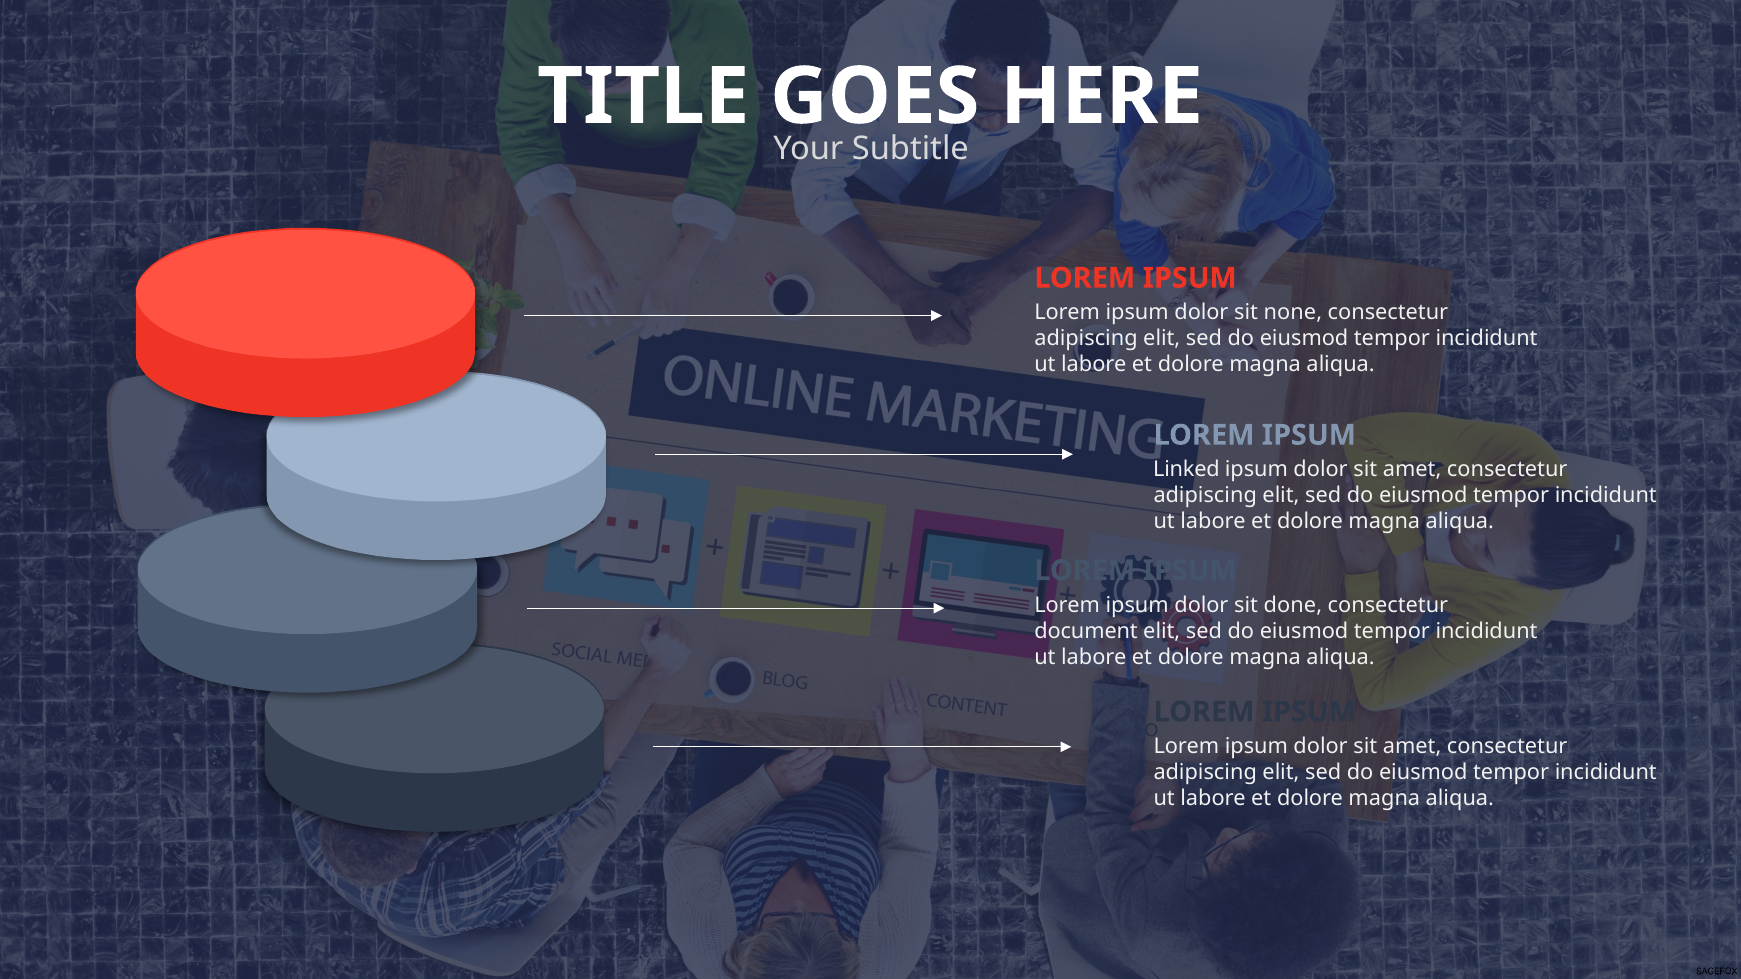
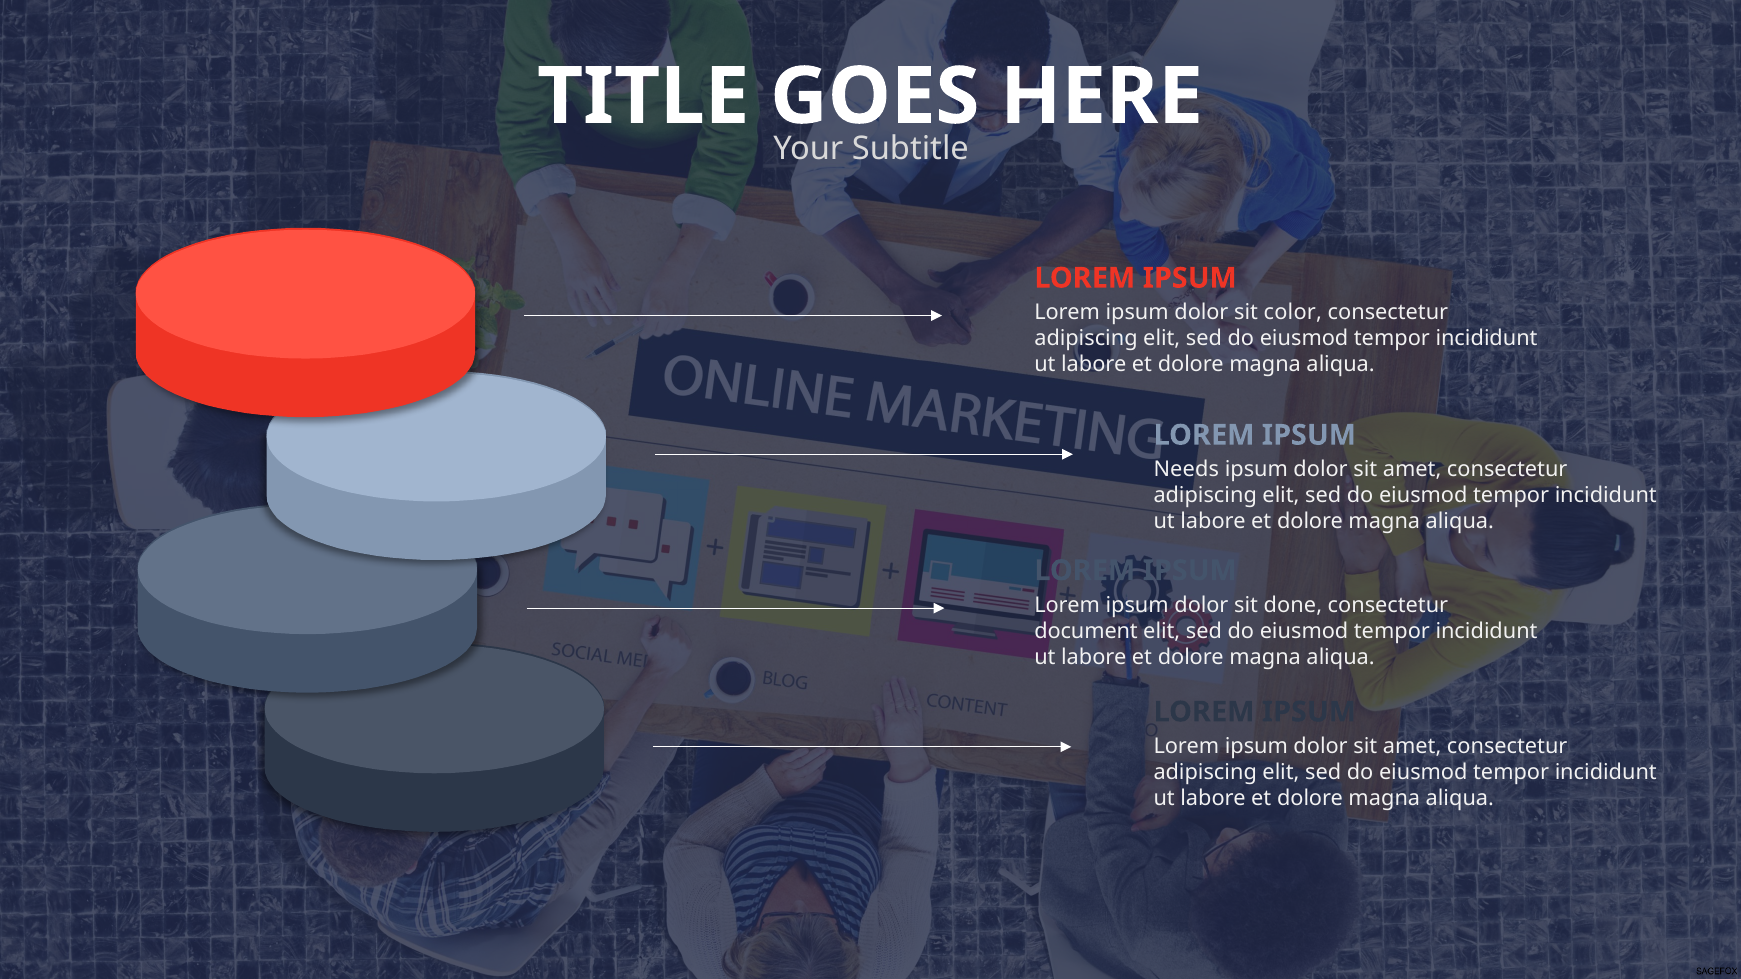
none: none -> color
Linked: Linked -> Needs
